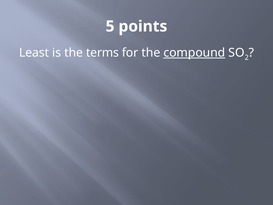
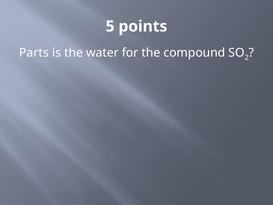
Least: Least -> Parts
terms: terms -> water
compound underline: present -> none
